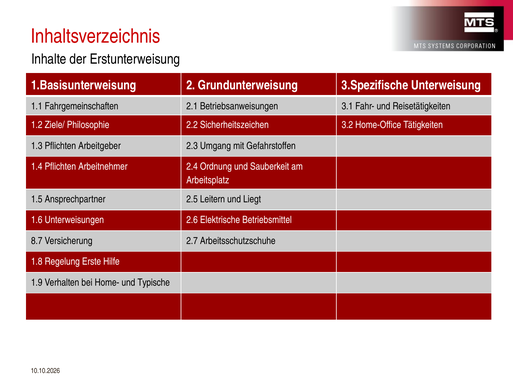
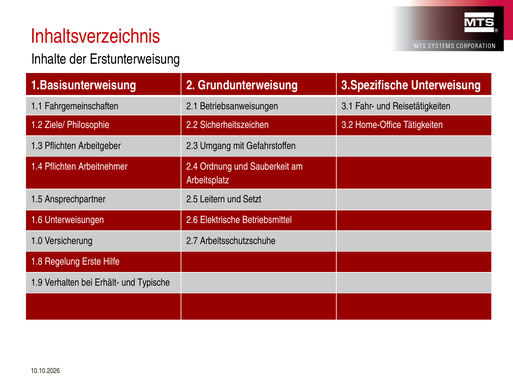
Liegt: Liegt -> Setzt
8.7: 8.7 -> 1.0
Home-: Home- -> Erhält-
